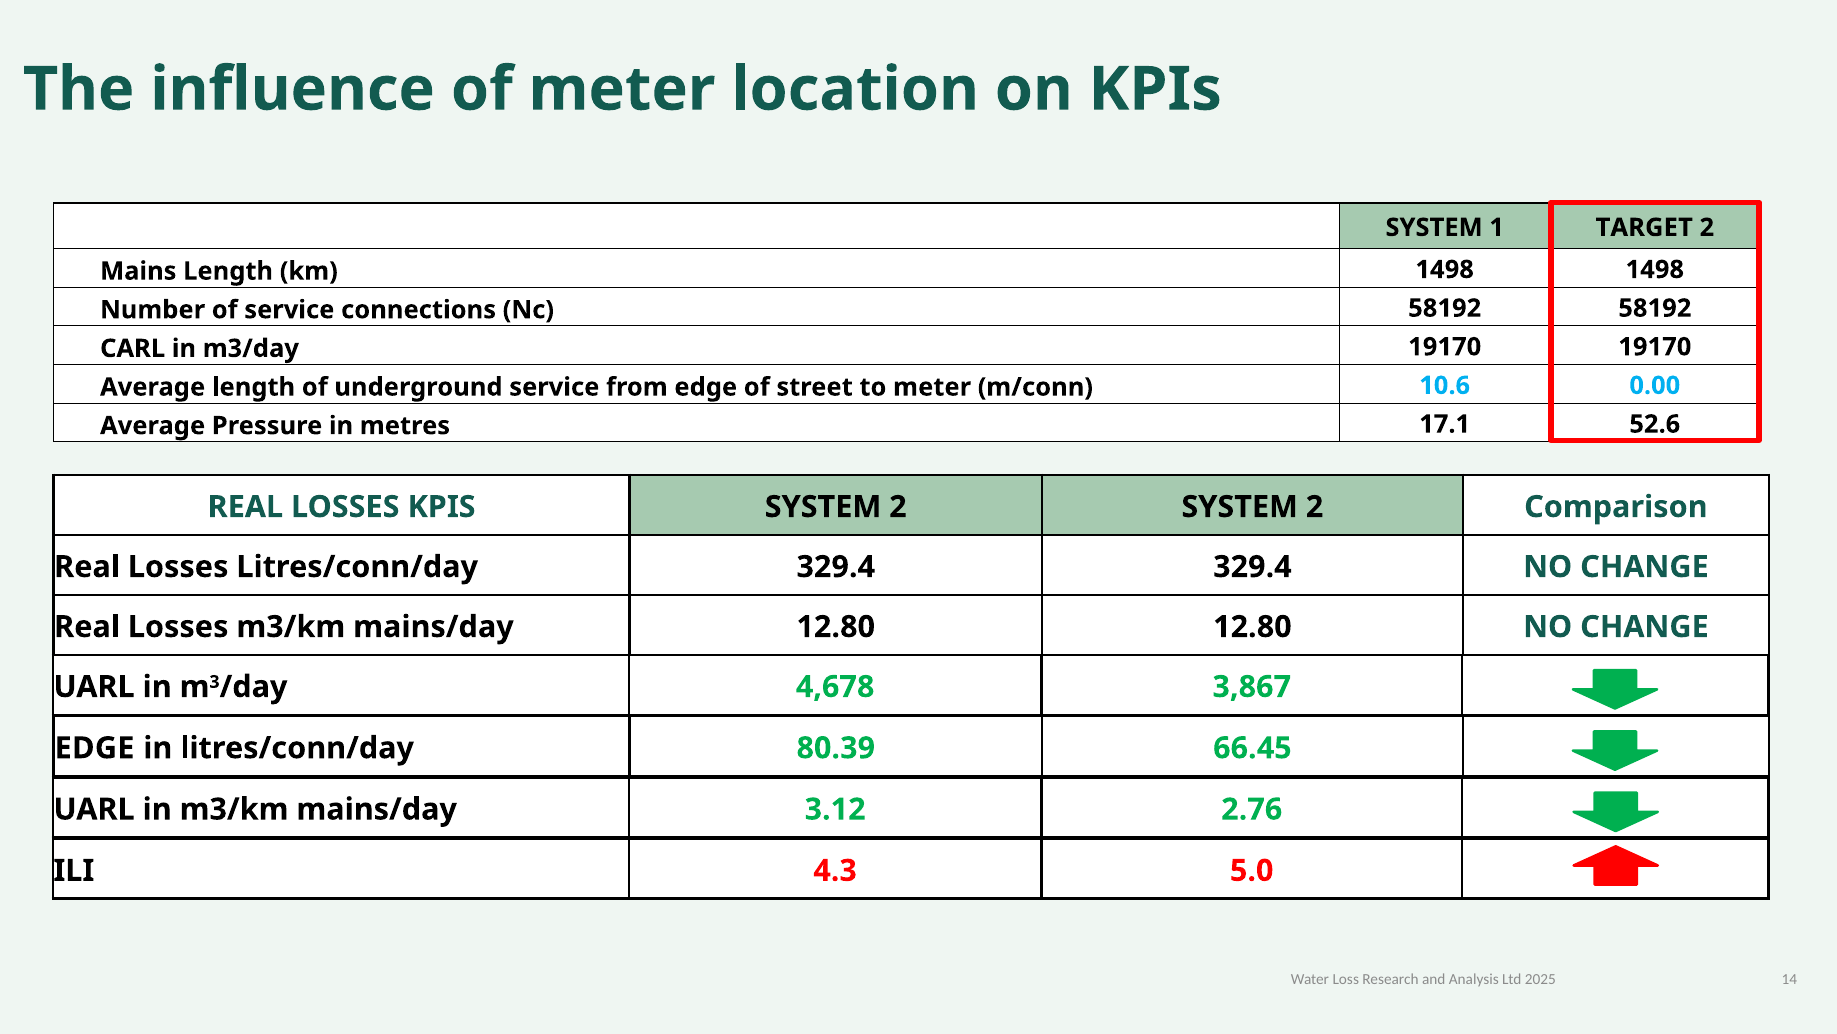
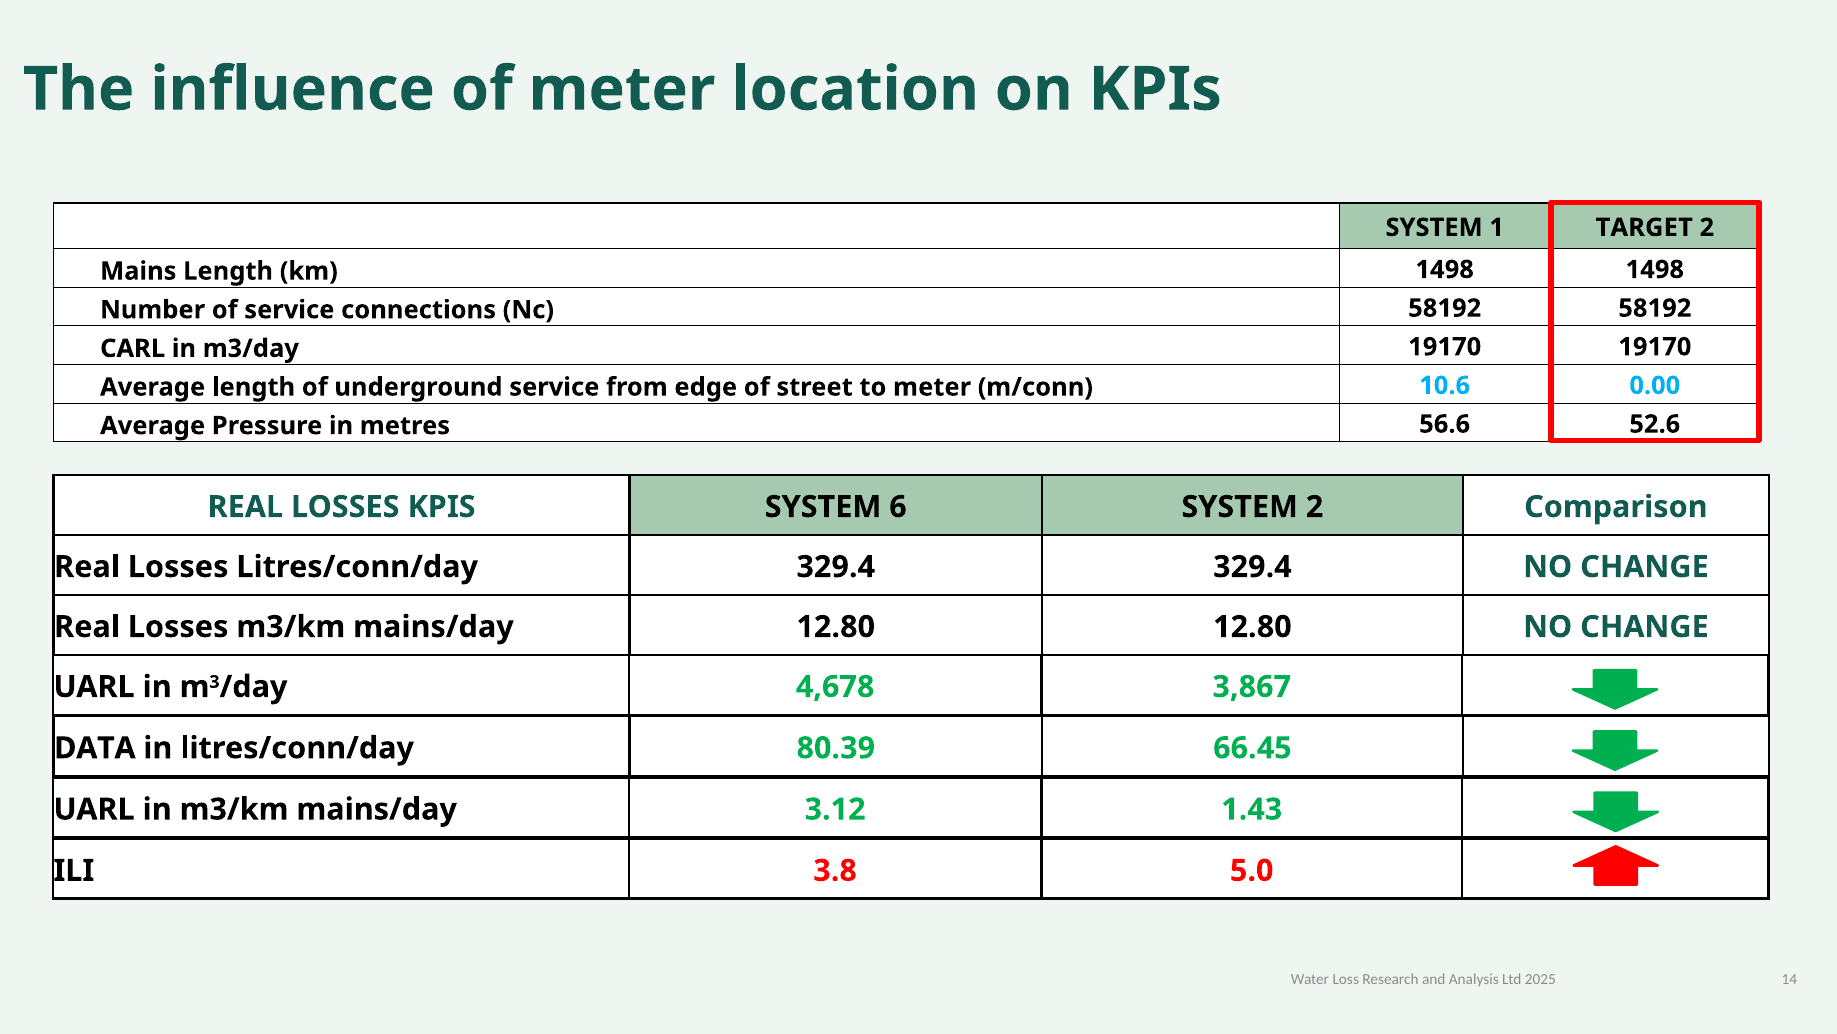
17.1: 17.1 -> 56.6
KPIS SYSTEM 2: 2 -> 6
EDGE at (95, 748): EDGE -> DATA
2.76: 2.76 -> 1.43
4.3: 4.3 -> 3.8
